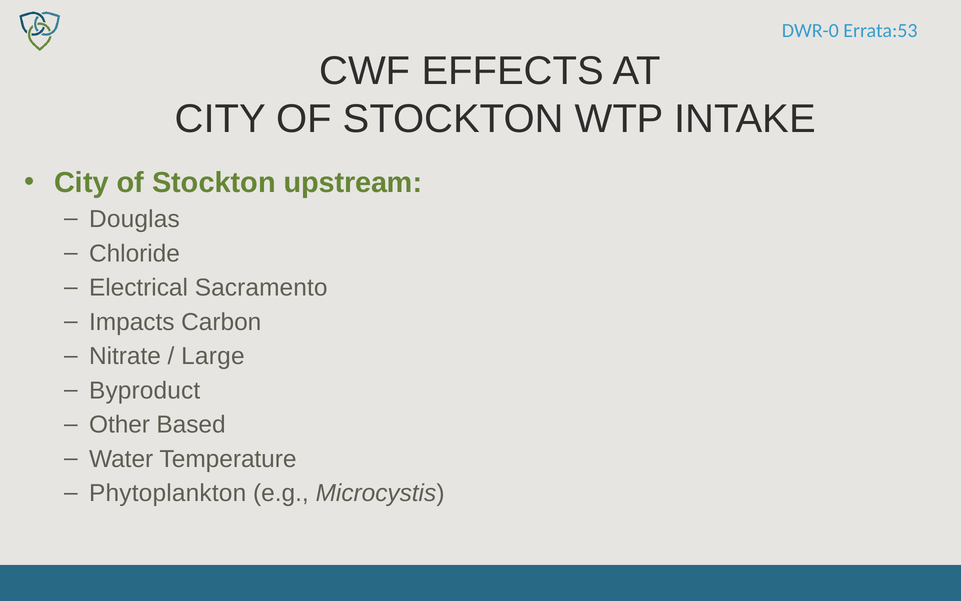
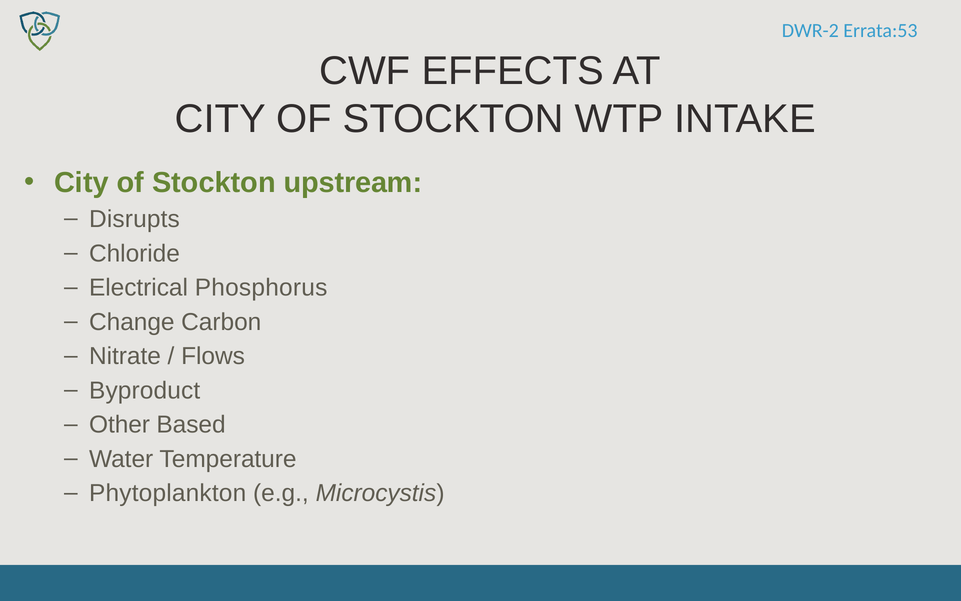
DWR-0: DWR-0 -> DWR-2
Douglas: Douglas -> Disrupts
Sacramento: Sacramento -> Phosphorus
Impacts: Impacts -> Change
Large: Large -> Flows
